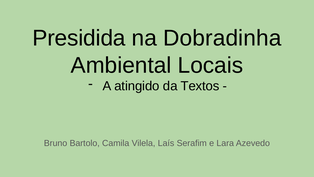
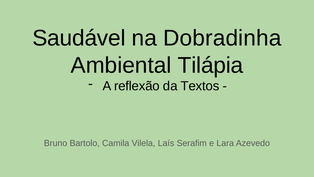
Presidida: Presidida -> Saudável
Locais: Locais -> Tilápia
atingido: atingido -> reflexão
